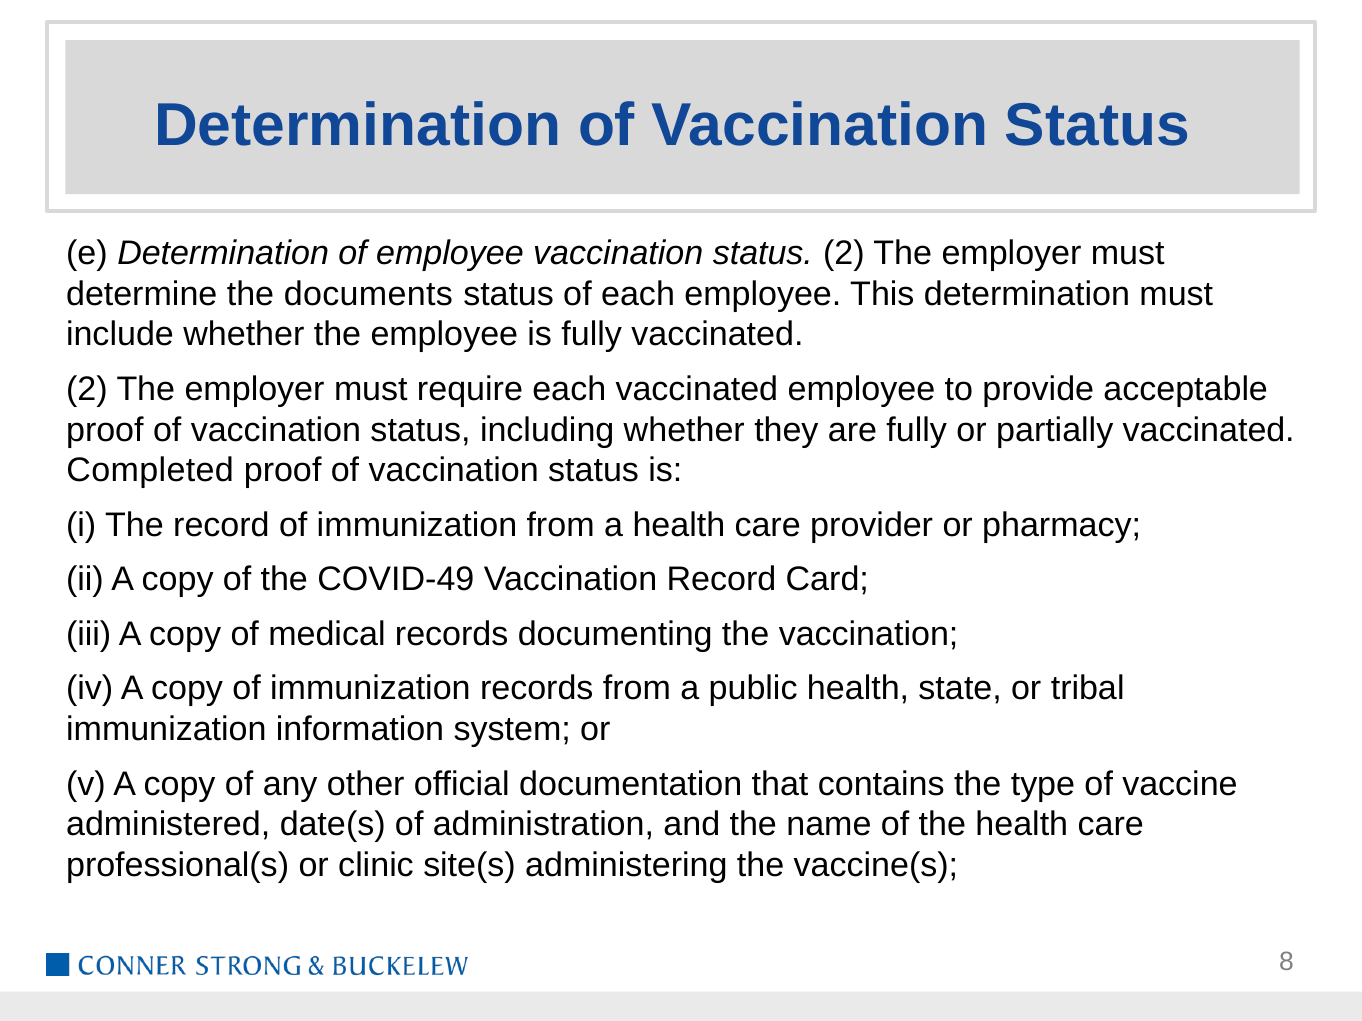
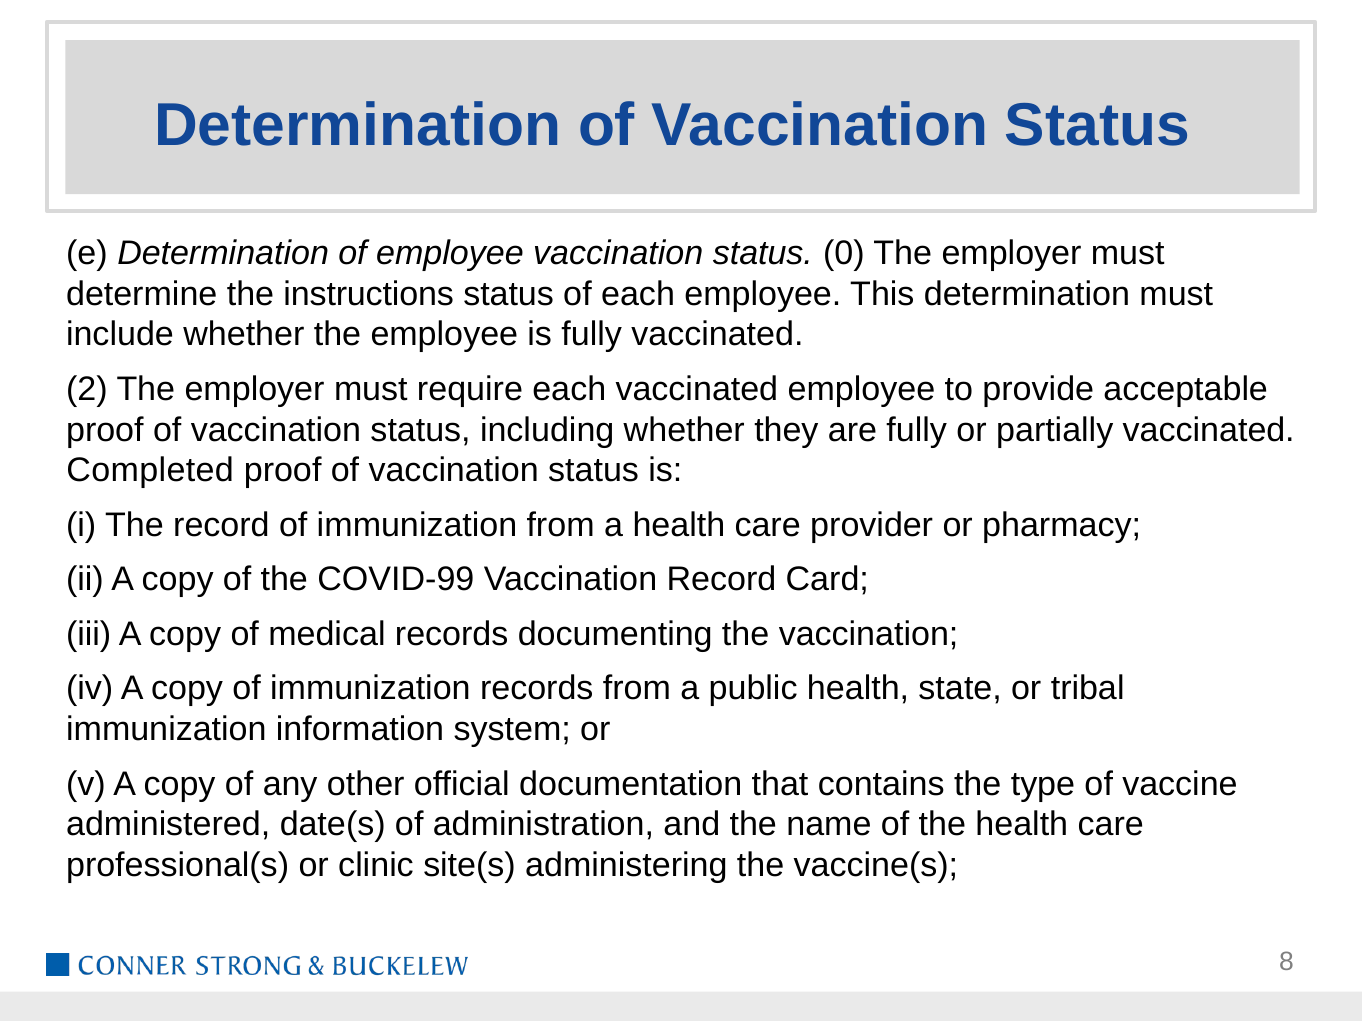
status 2: 2 -> 0
documents: documents -> instructions
COVID-49: COVID-49 -> COVID-99
